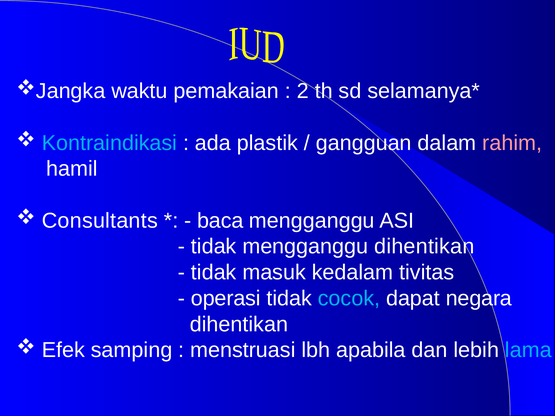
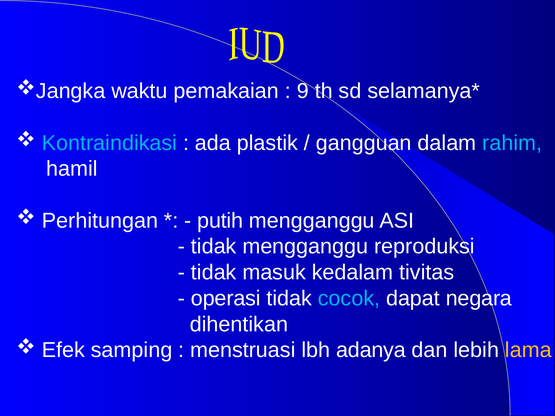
2: 2 -> 9
rahim colour: pink -> light blue
Consultants: Consultants -> Perhitungan
baca: baca -> putih
mengganggu dihentikan: dihentikan -> reproduksi
apabila: apabila -> adanya
lama colour: light blue -> yellow
